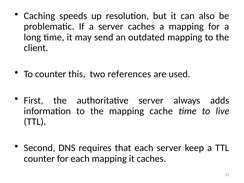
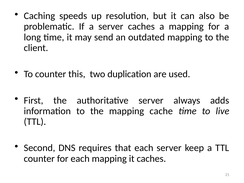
references: references -> duplication
